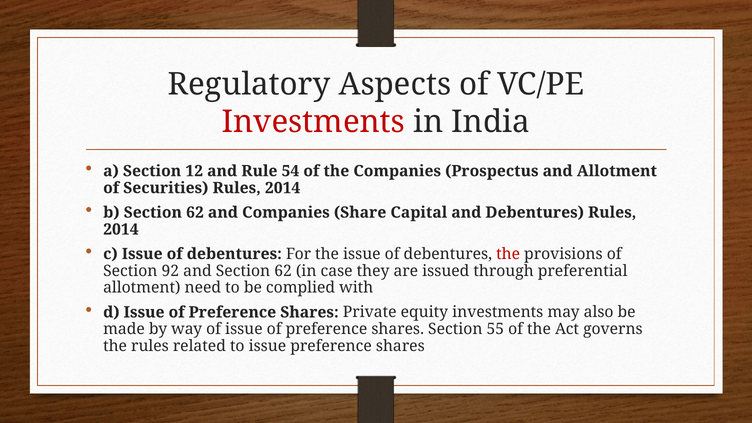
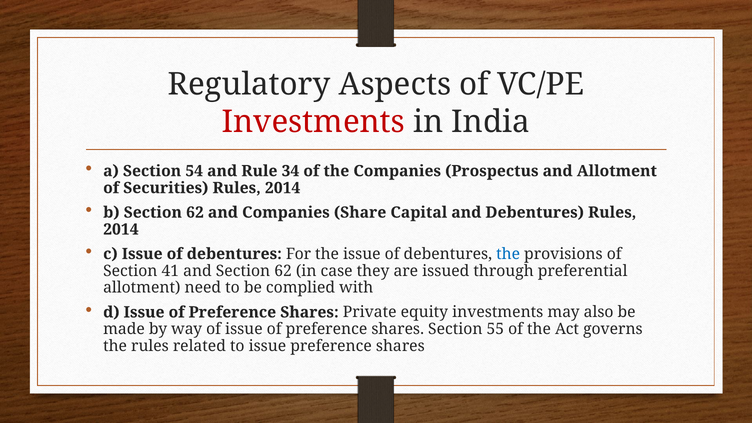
12: 12 -> 54
54: 54 -> 34
the at (508, 254) colour: red -> blue
92: 92 -> 41
